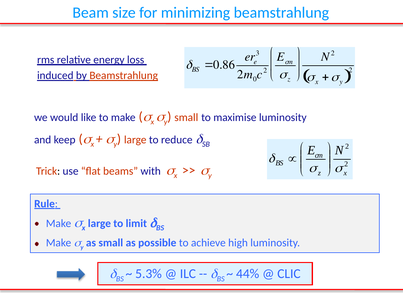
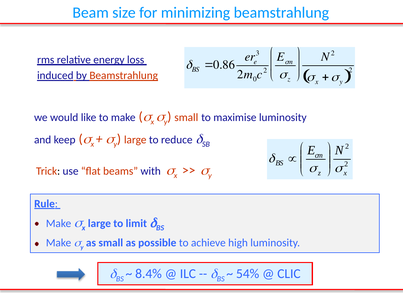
5.3%: 5.3% -> 8.4%
44%: 44% -> 54%
